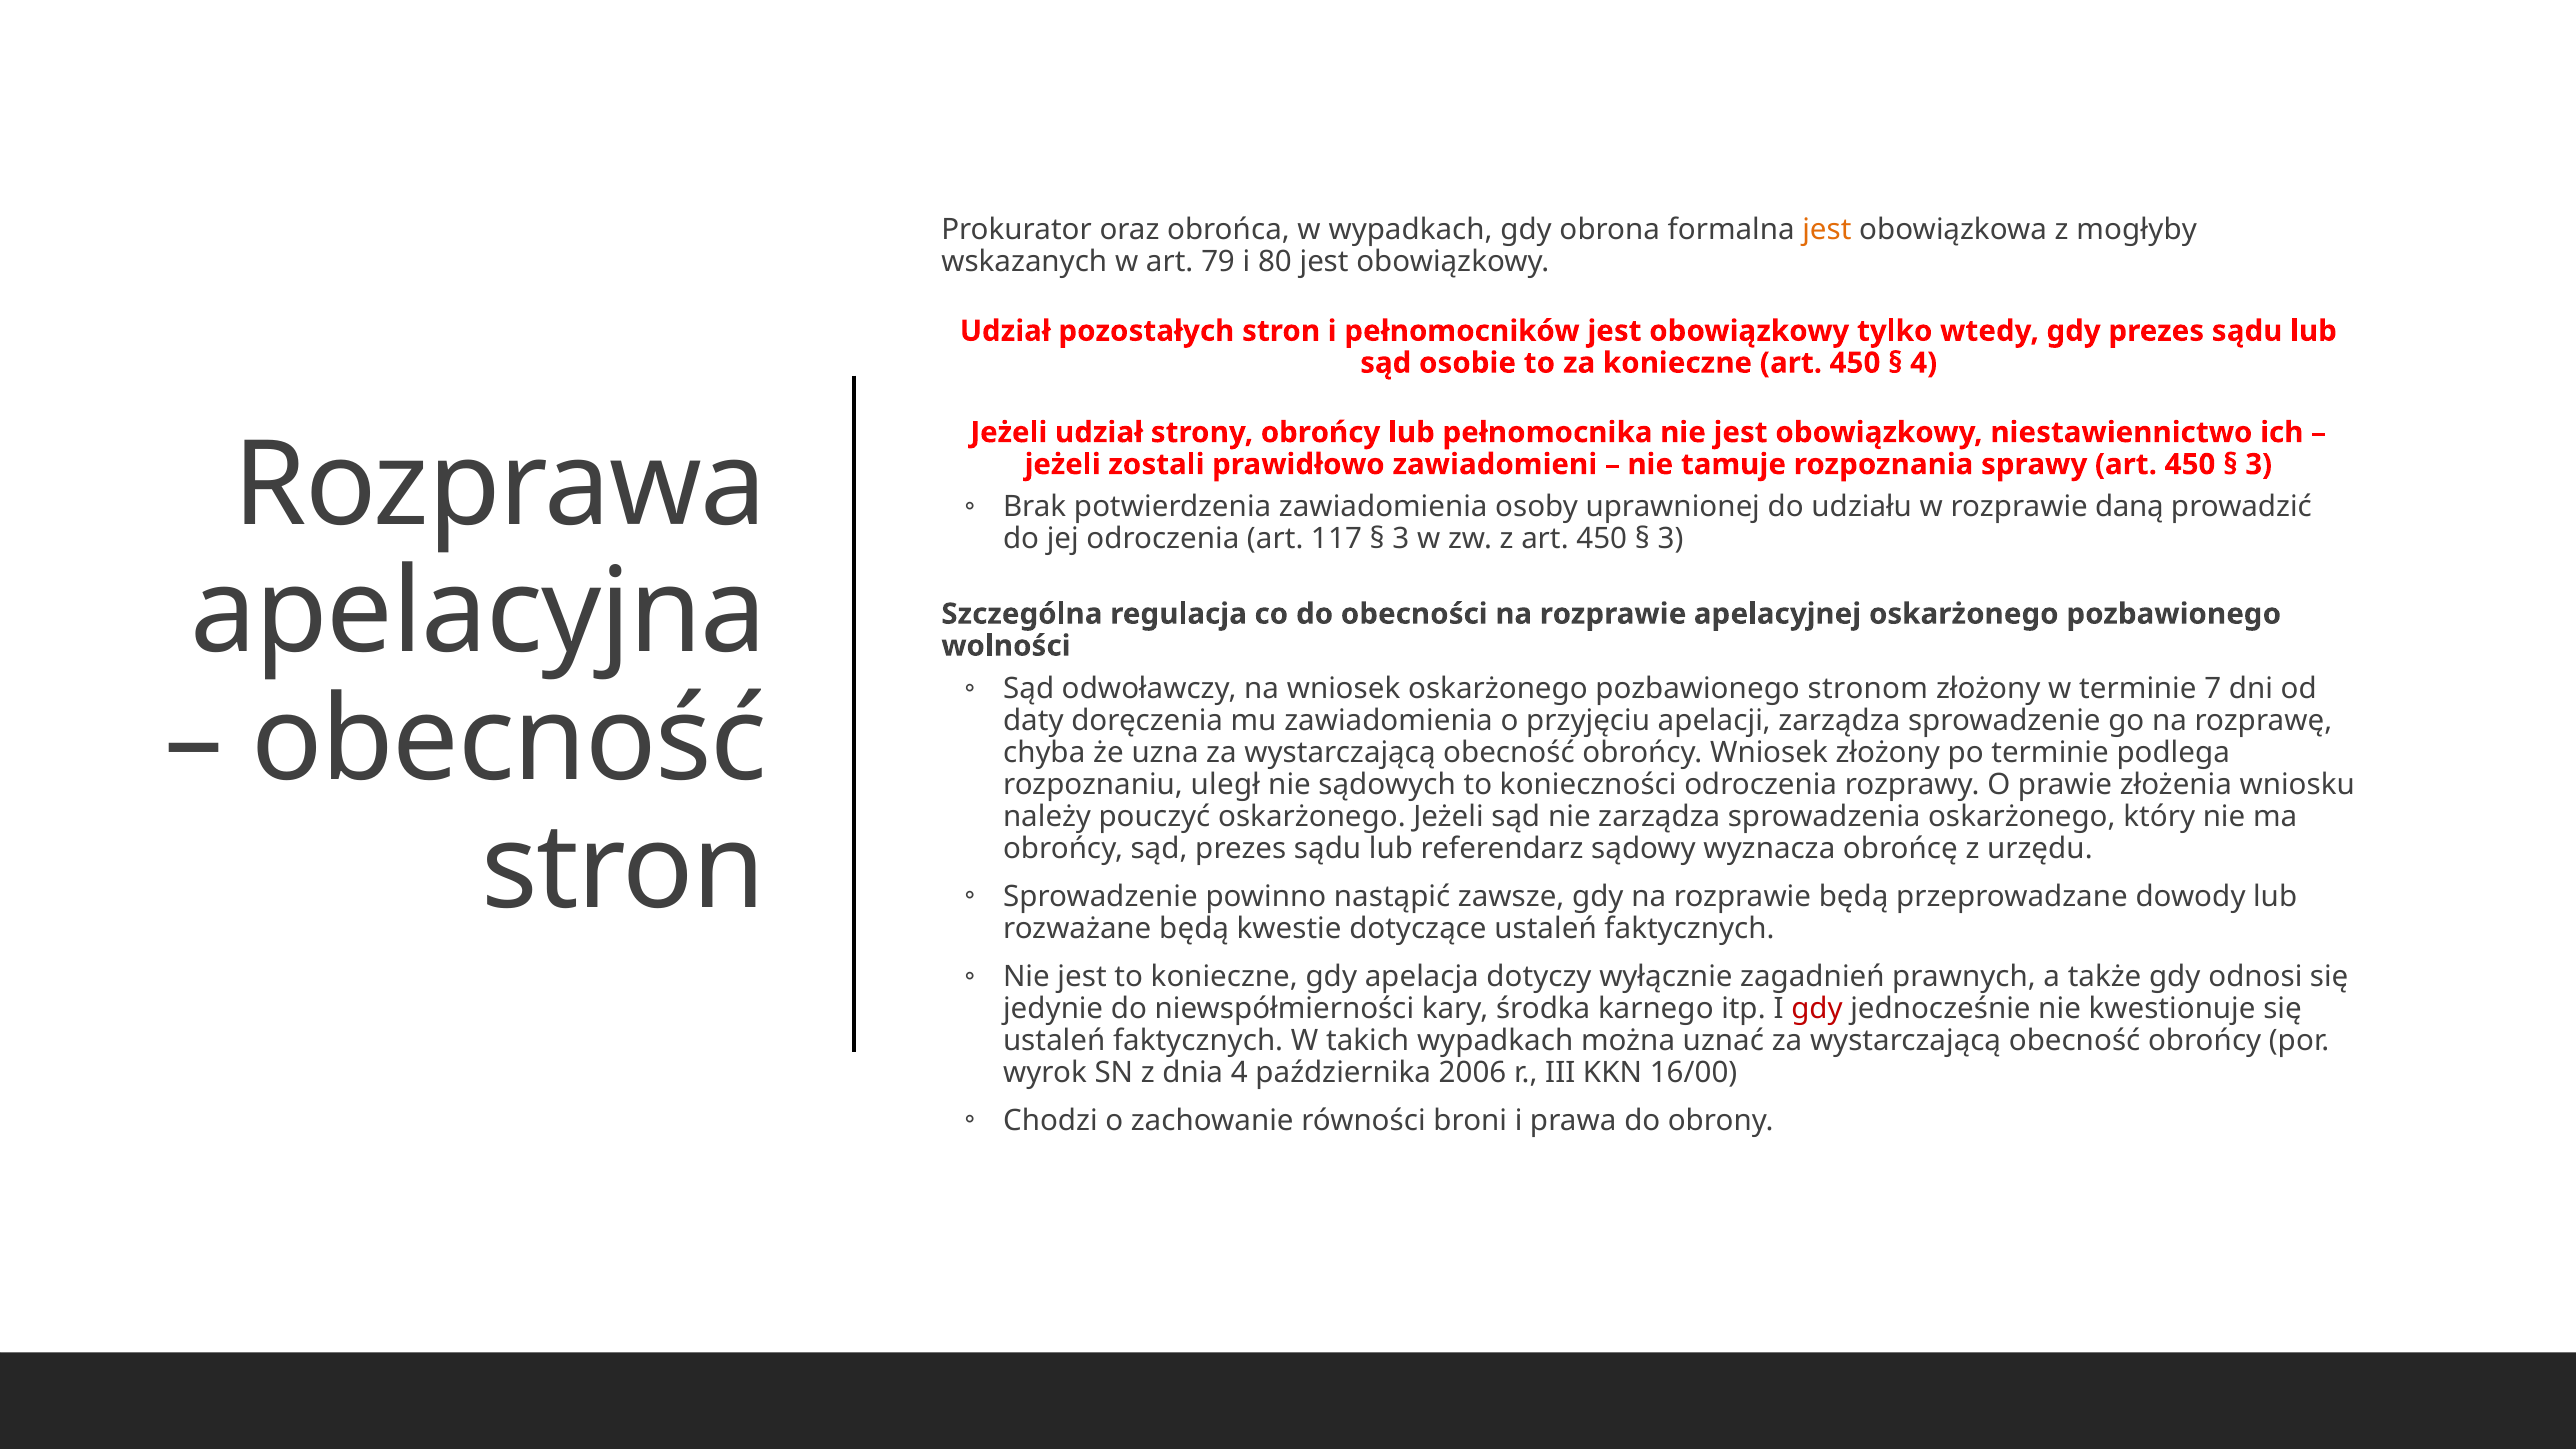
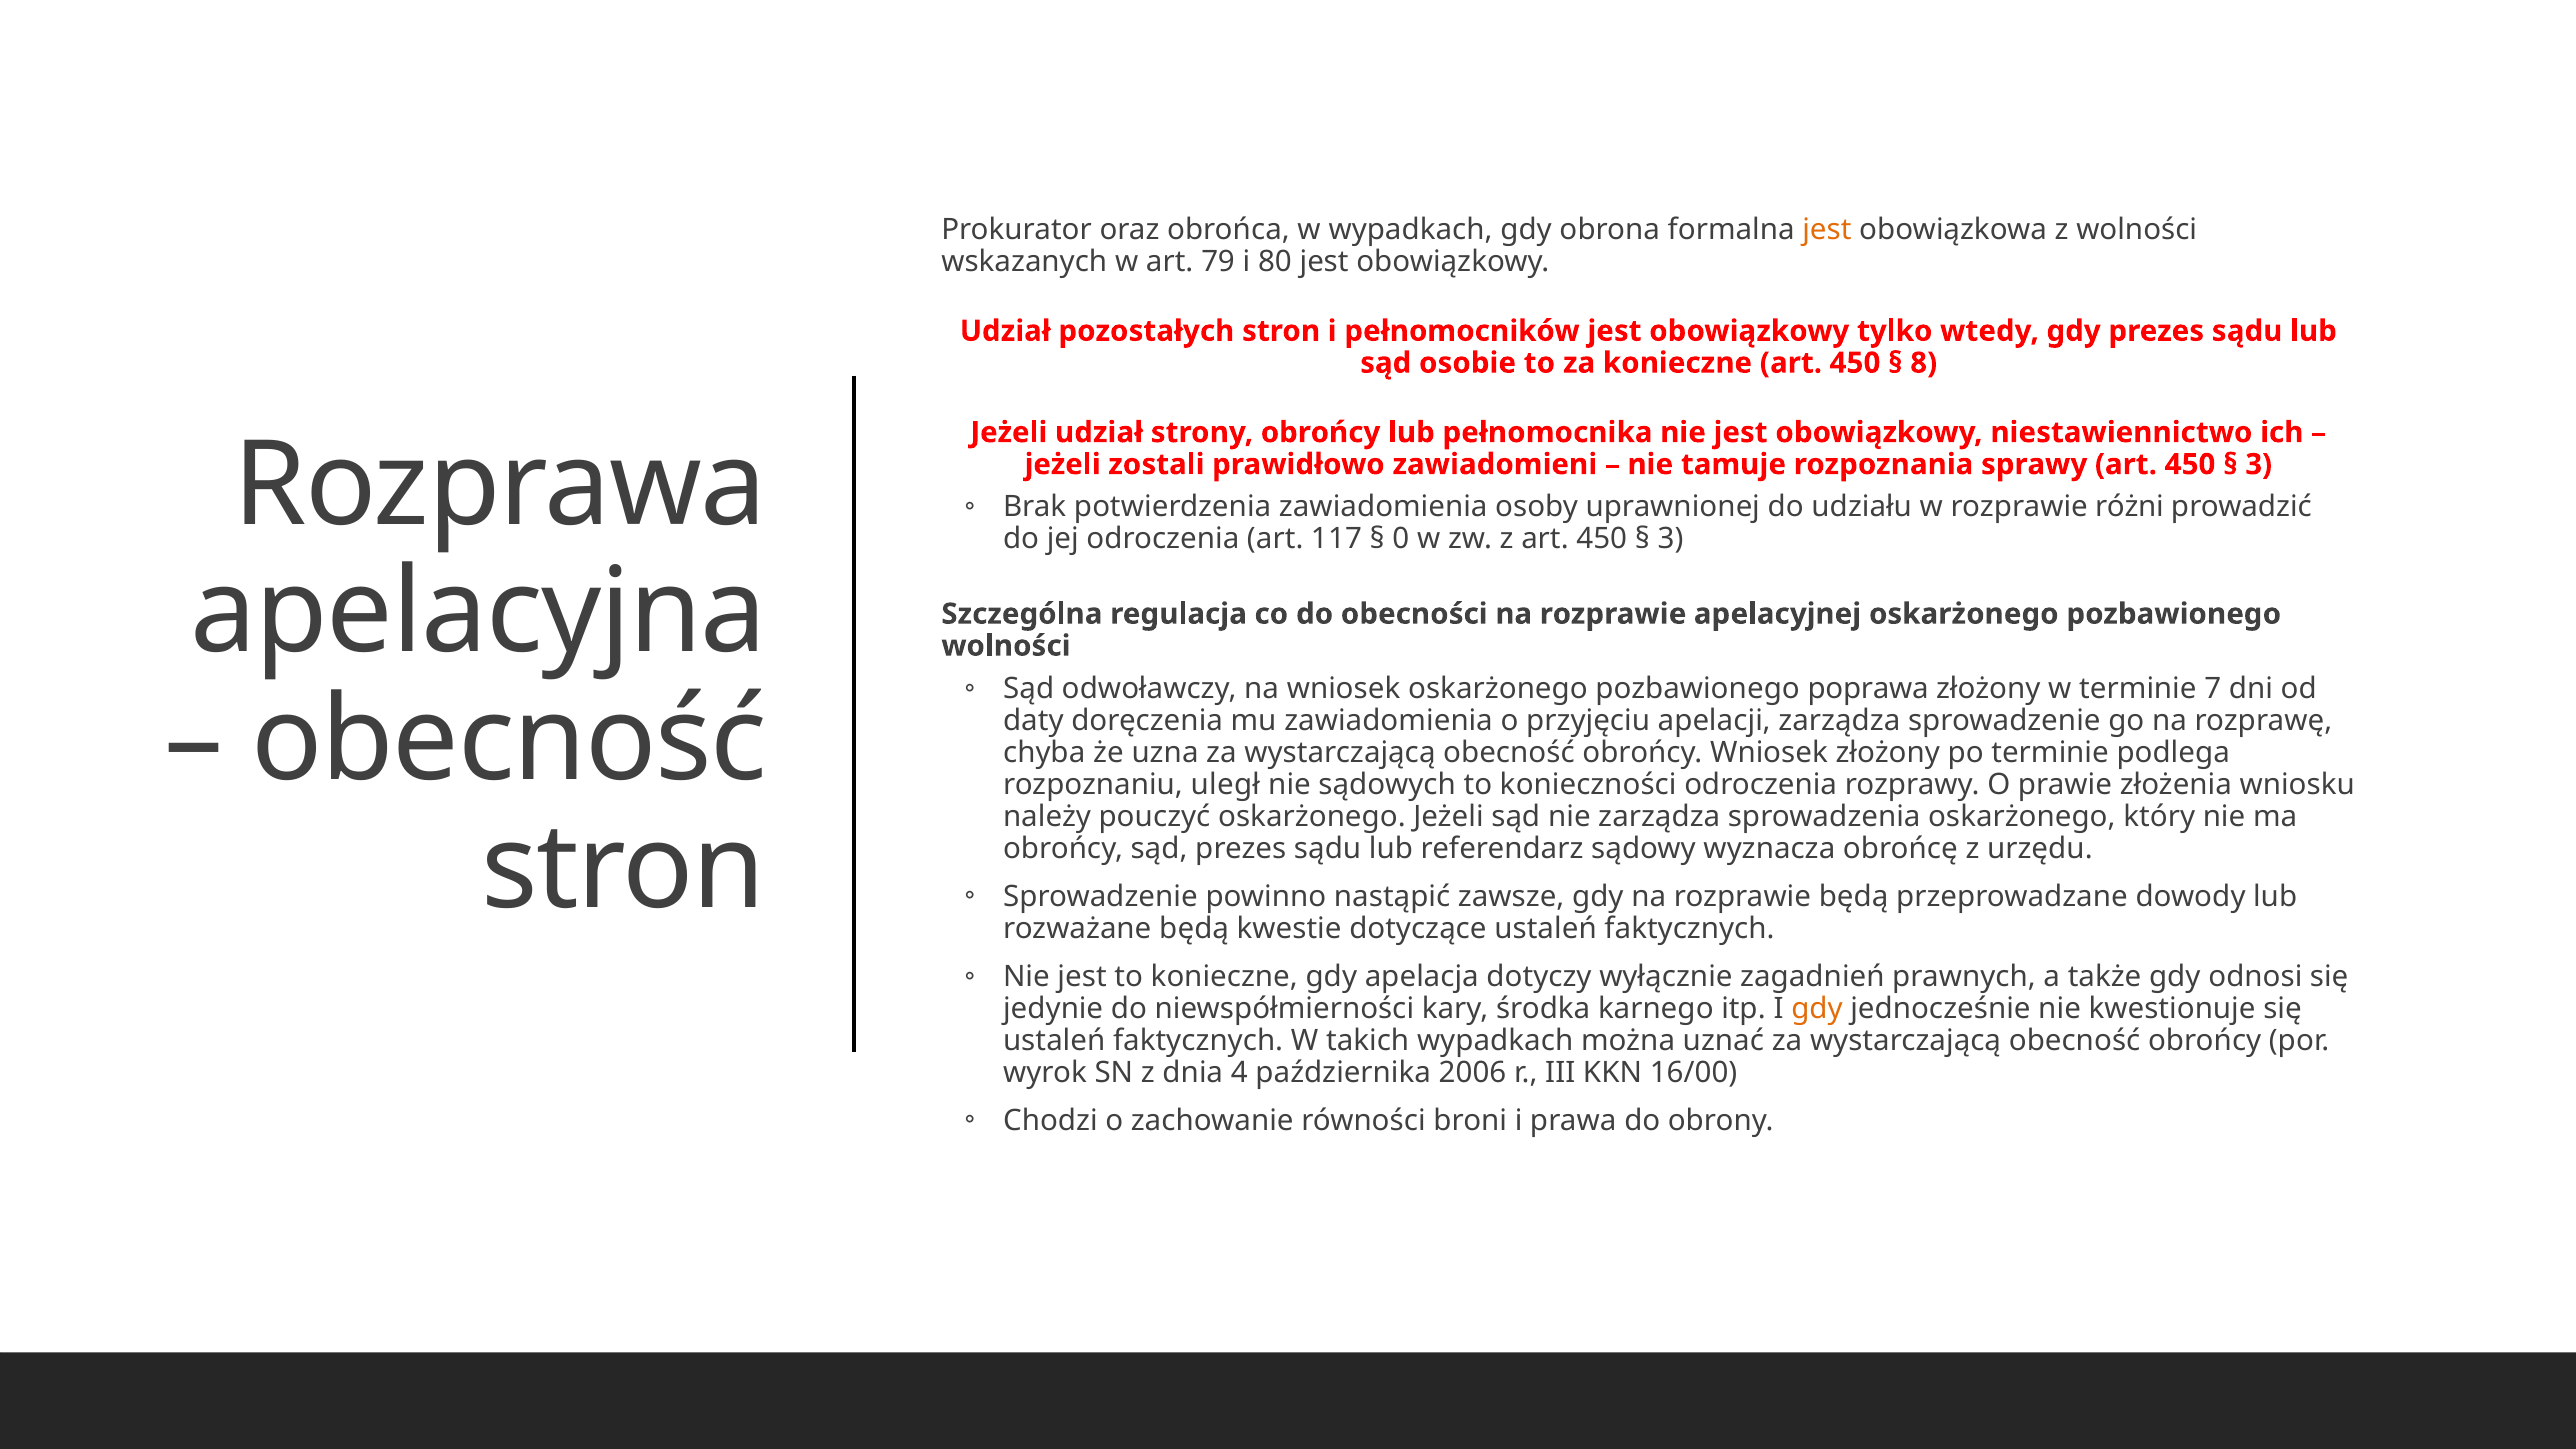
z mogłyby: mogłyby -> wolności
4 at (1924, 363): 4 -> 8
daną: daną -> różni
3 at (1401, 539): 3 -> 0
stronom: stronom -> poprawa
gdy at (1817, 1008) colour: red -> orange
